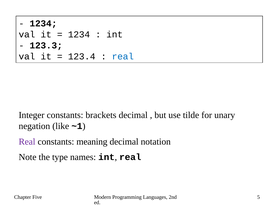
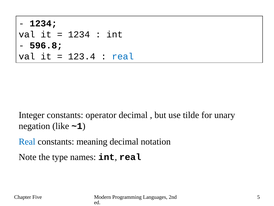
123.3: 123.3 -> 596.8
brackets: brackets -> operator
Real at (27, 141) colour: purple -> blue
